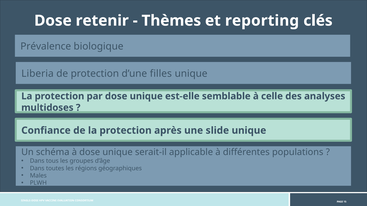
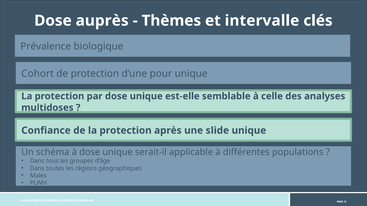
retenir: retenir -> auprès
reporting: reporting -> intervalle
Liberia: Liberia -> Cohort
filles: filles -> pour
